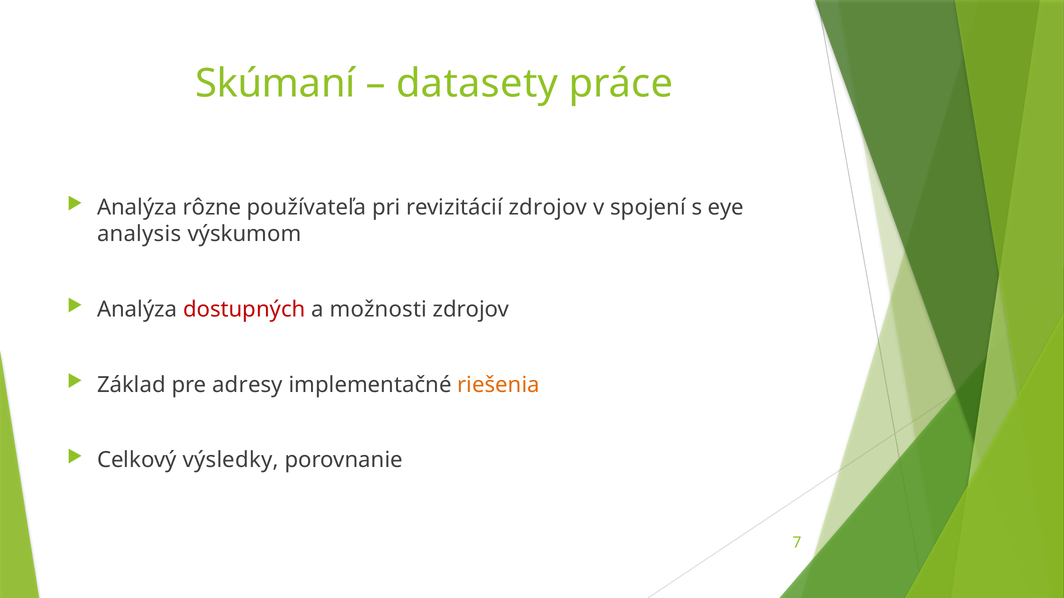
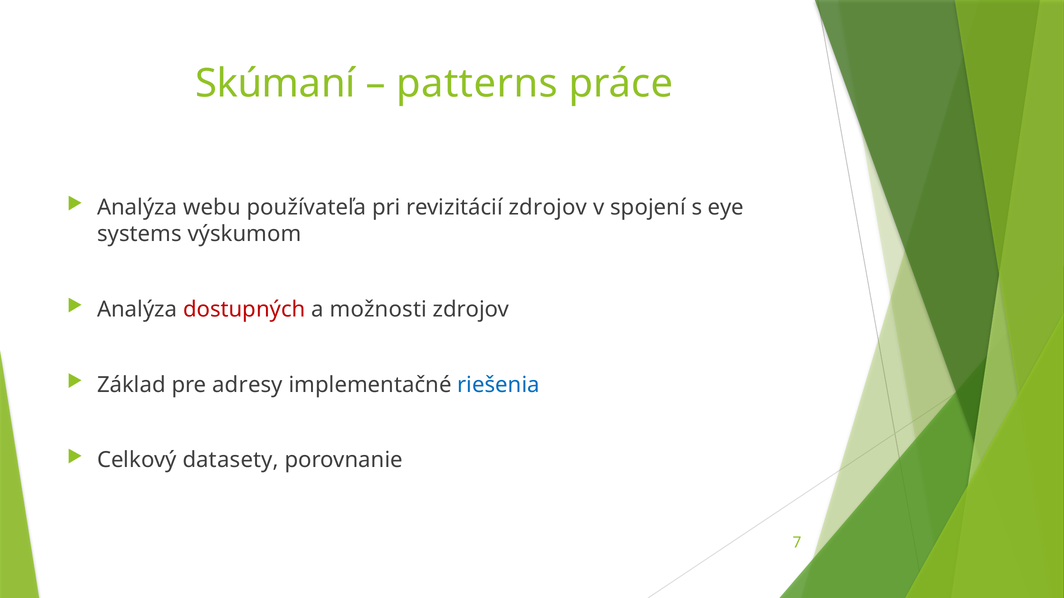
datasety: datasety -> patterns
rôzne: rôzne -> webu
analysis: analysis -> systems
riešenia colour: orange -> blue
výsledky: výsledky -> datasety
